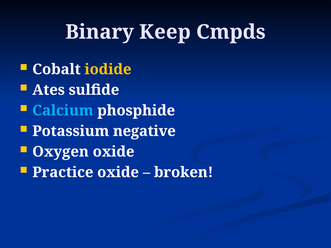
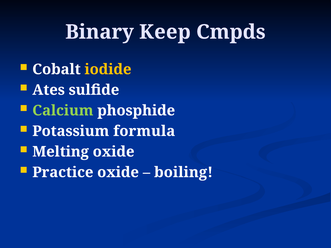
Calcium colour: light blue -> light green
negative: negative -> formula
Oxygen: Oxygen -> Melting
broken: broken -> boiling
